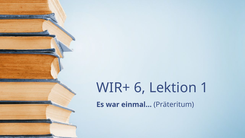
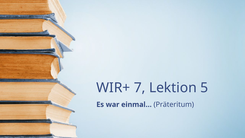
6: 6 -> 7
1: 1 -> 5
